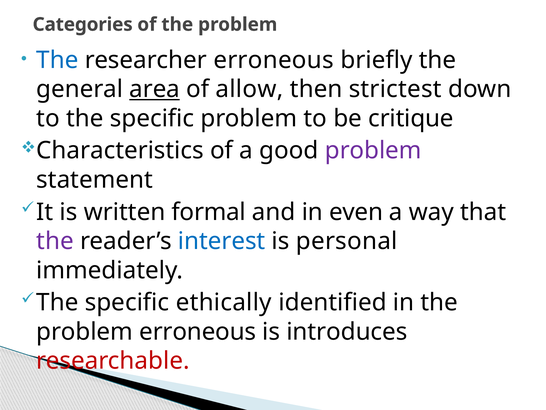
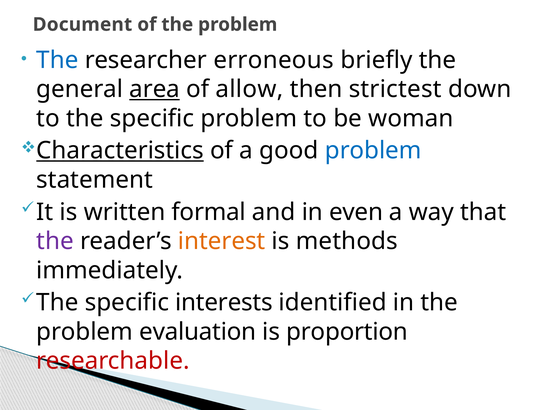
Categories: Categories -> Document
critique: critique -> woman
Characteristics underline: none -> present
problem at (373, 150) colour: purple -> blue
interest colour: blue -> orange
personal: personal -> methods
ethically: ethically -> interests
problem erroneous: erroneous -> evaluation
introduces: introduces -> proportion
